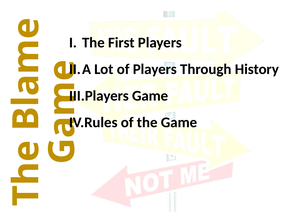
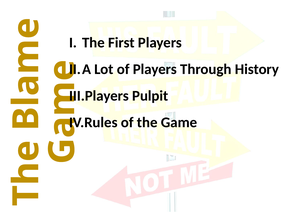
Game at (150, 96): Game -> Pulpit
